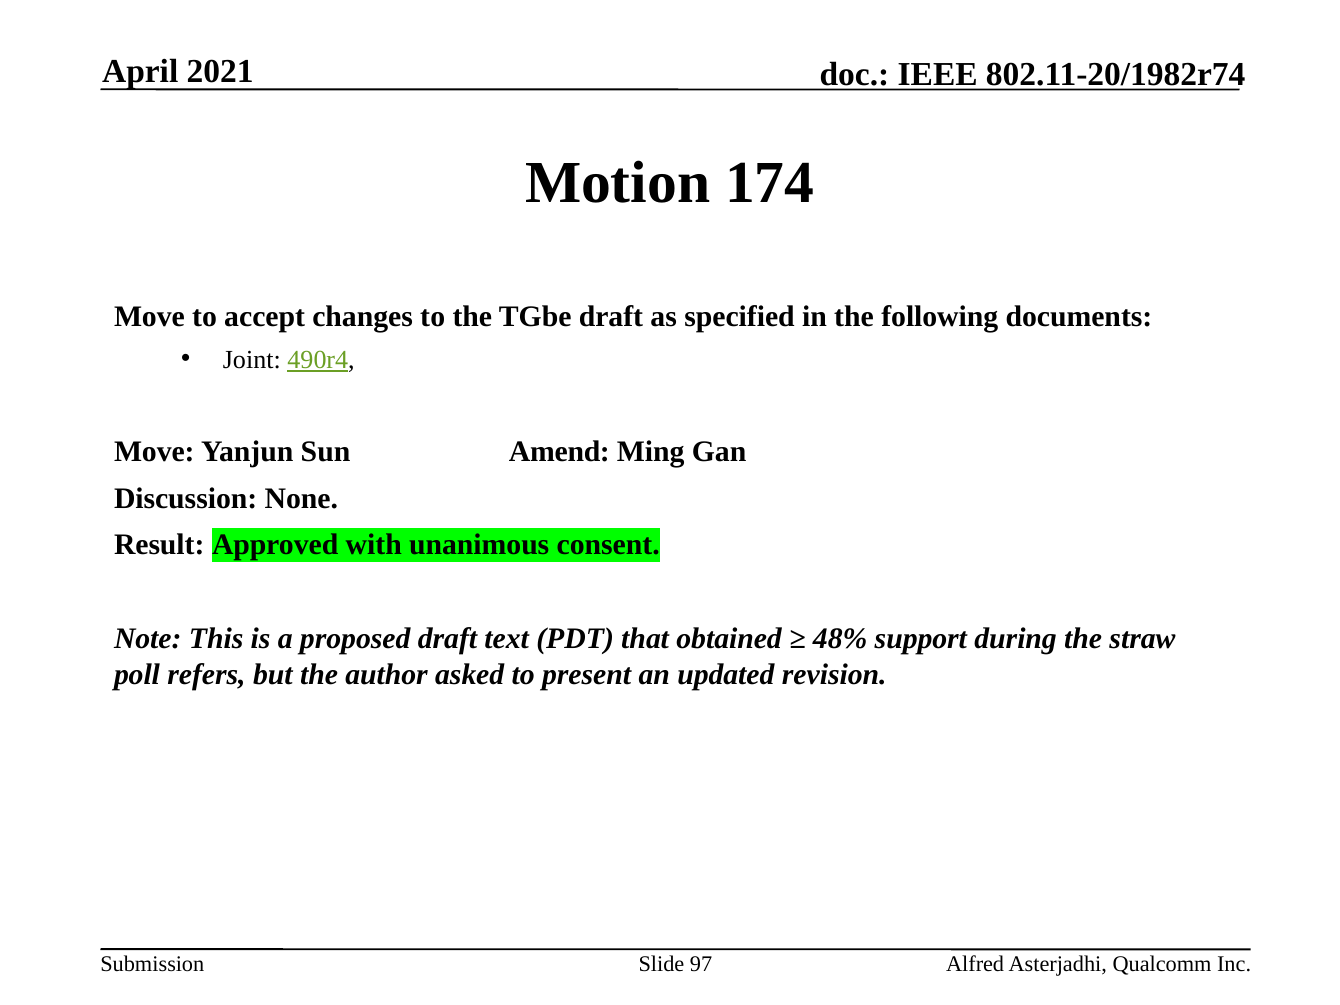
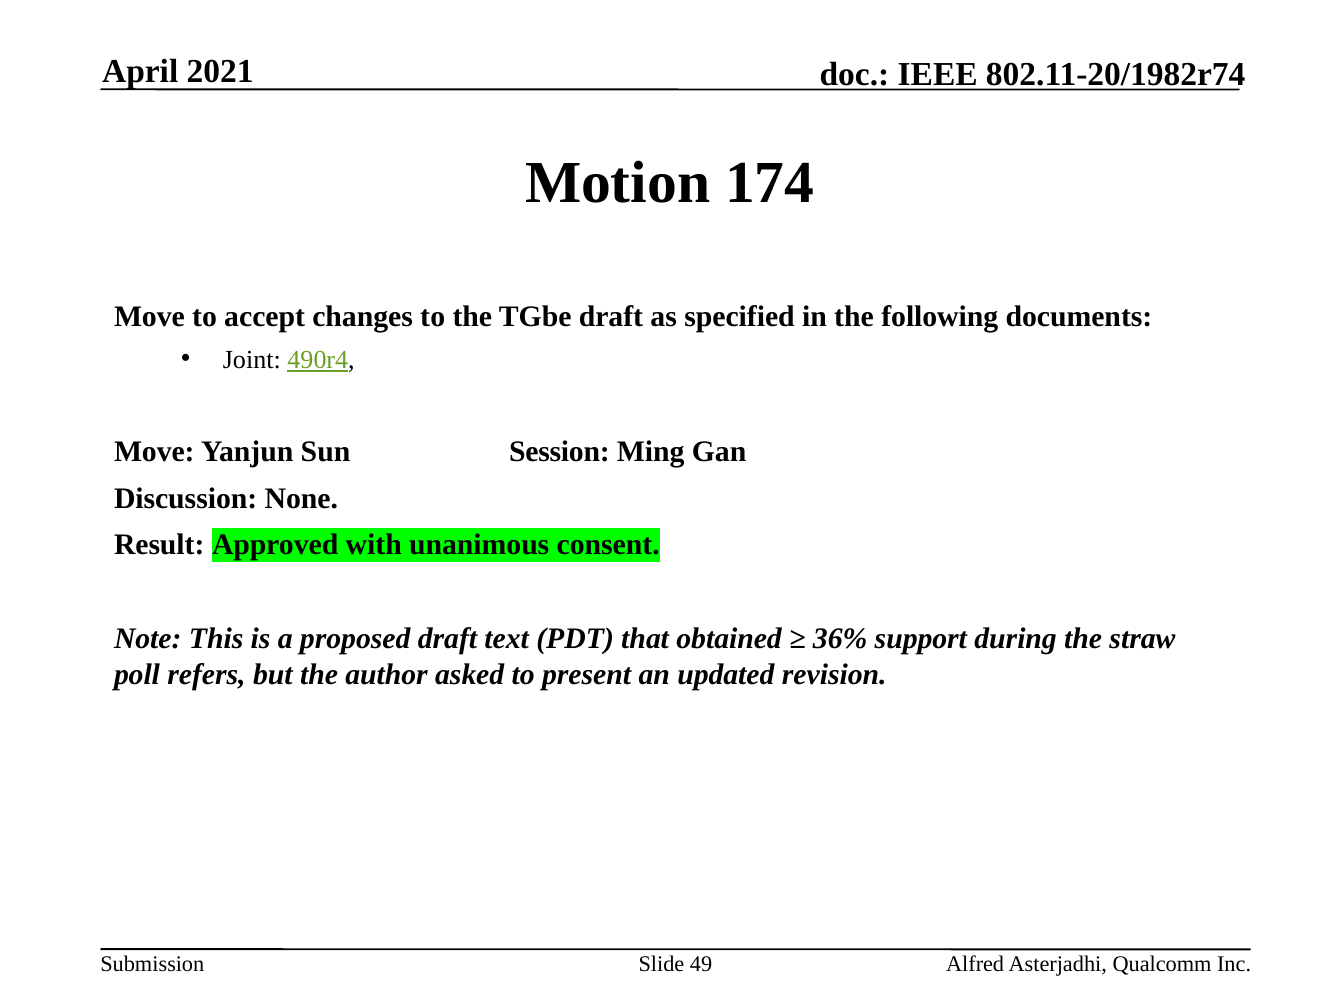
Amend: Amend -> Session
48%: 48% -> 36%
97: 97 -> 49
